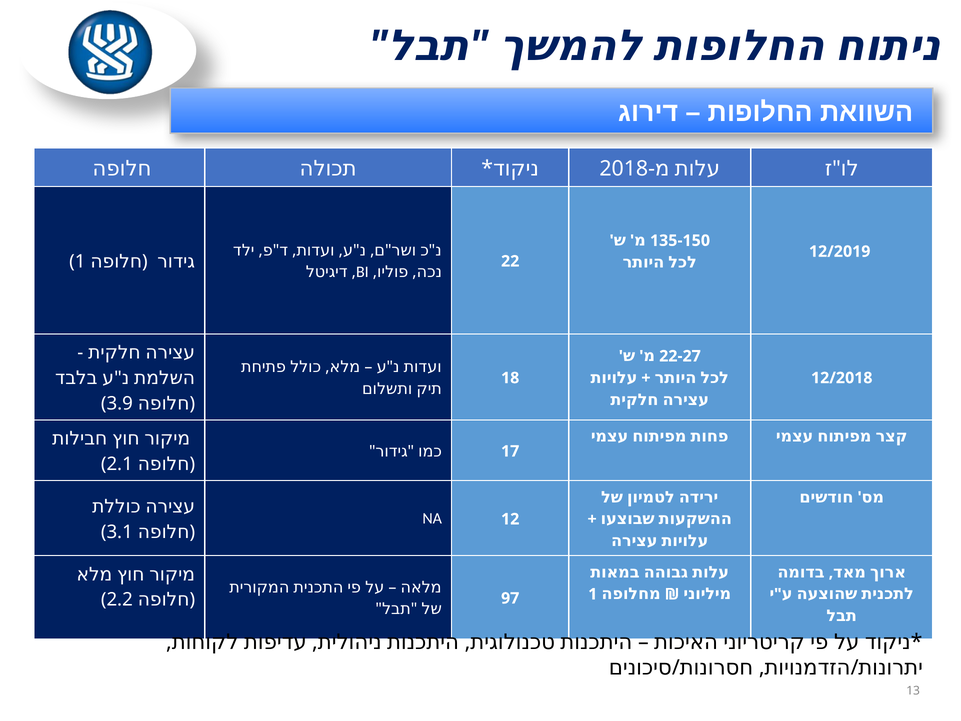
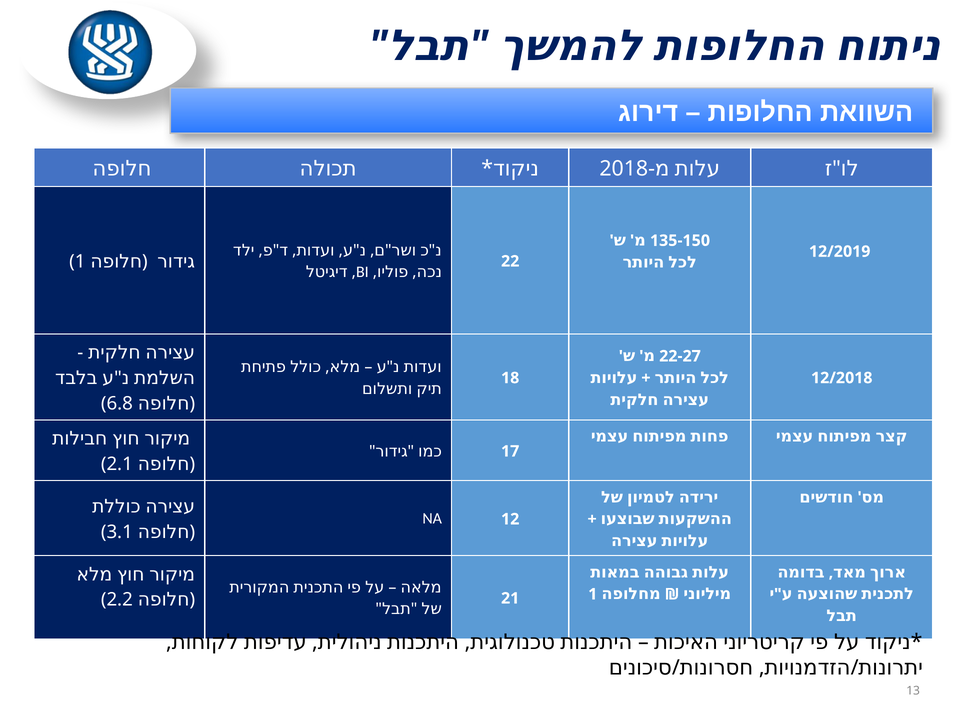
3.9: 3.9 -> 6.8
97: 97 -> 21
